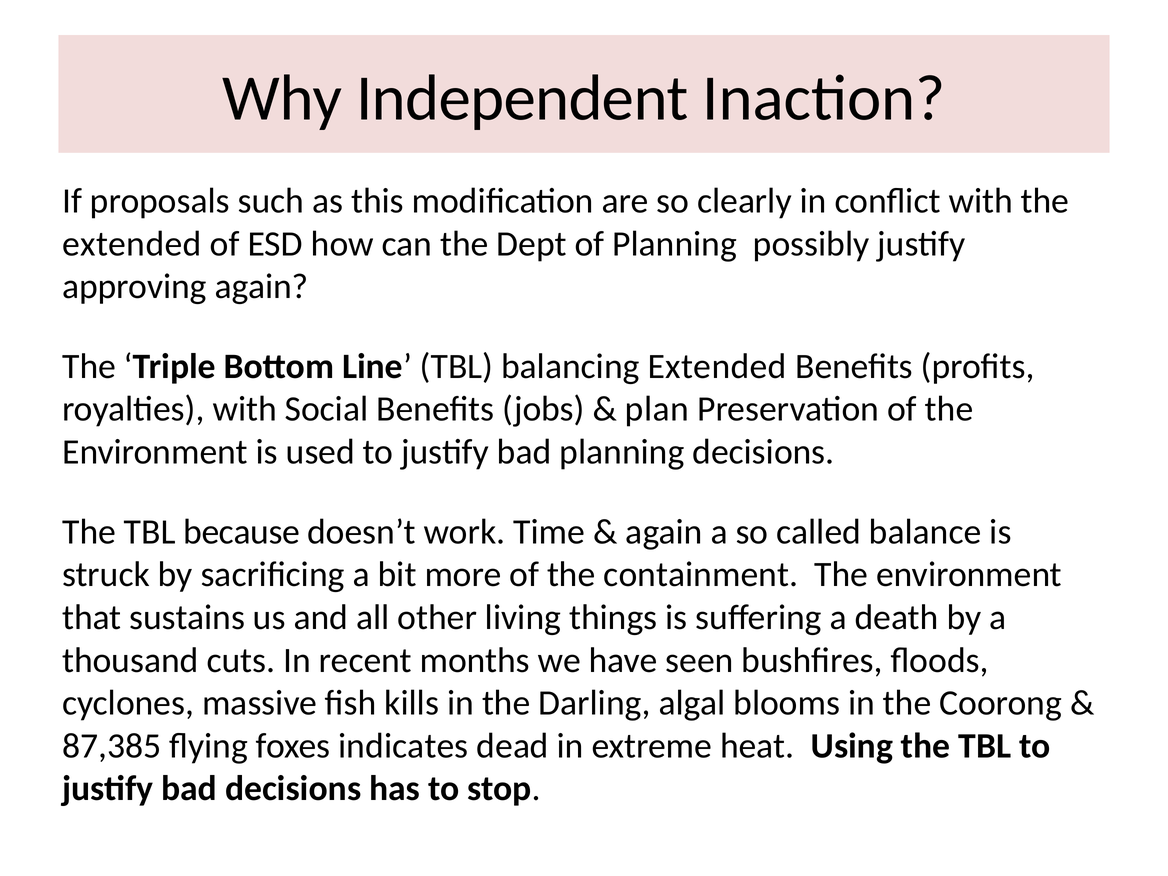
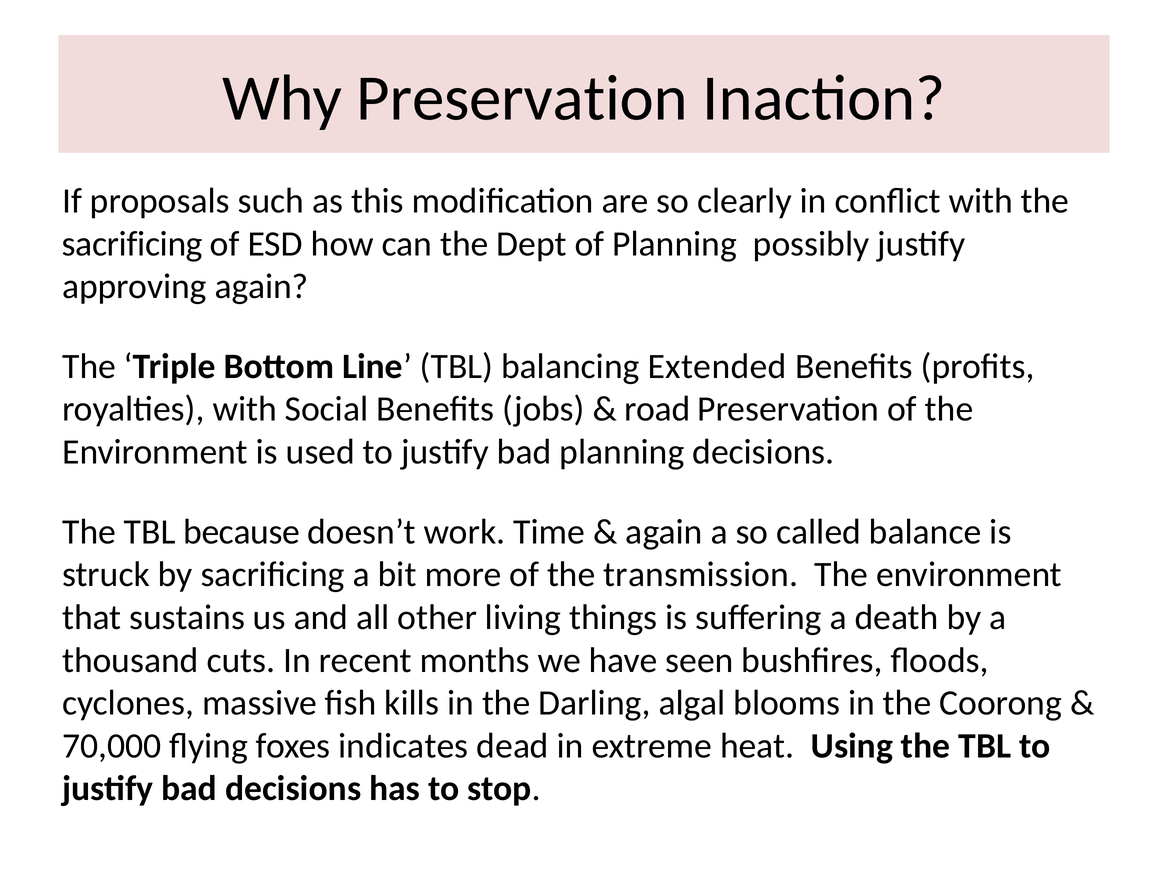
Why Independent: Independent -> Preservation
extended at (132, 244): extended -> sacrificing
plan: plan -> road
containment: containment -> transmission
87,385: 87,385 -> 70,000
